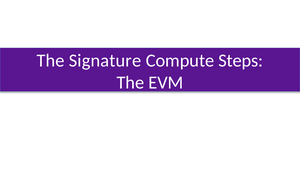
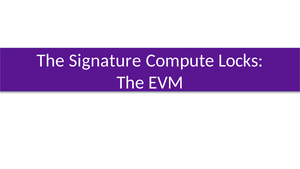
Steps: Steps -> Locks
